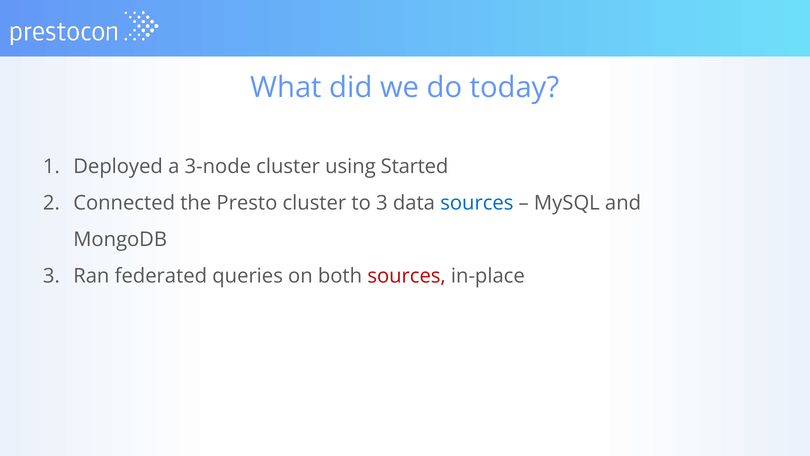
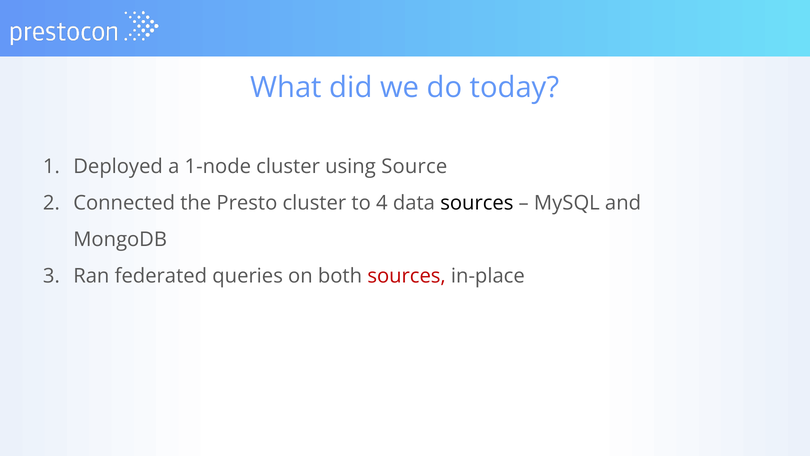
3-node: 3-node -> 1-node
Started: Started -> Source
to 3: 3 -> 4
sources at (477, 203) colour: blue -> black
